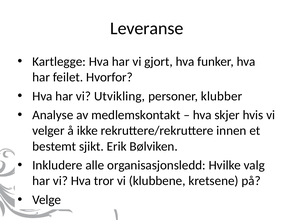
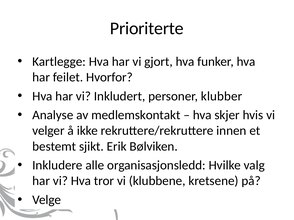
Leveranse: Leveranse -> Prioriterte
Utvikling: Utvikling -> Inkludert
